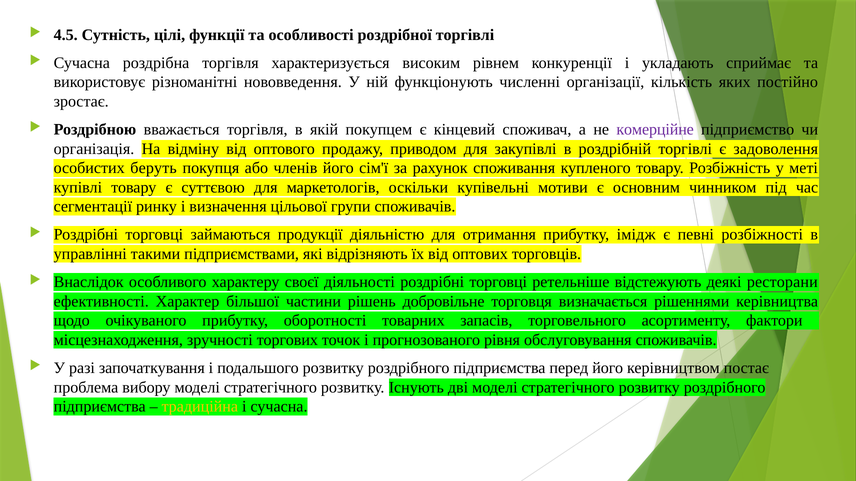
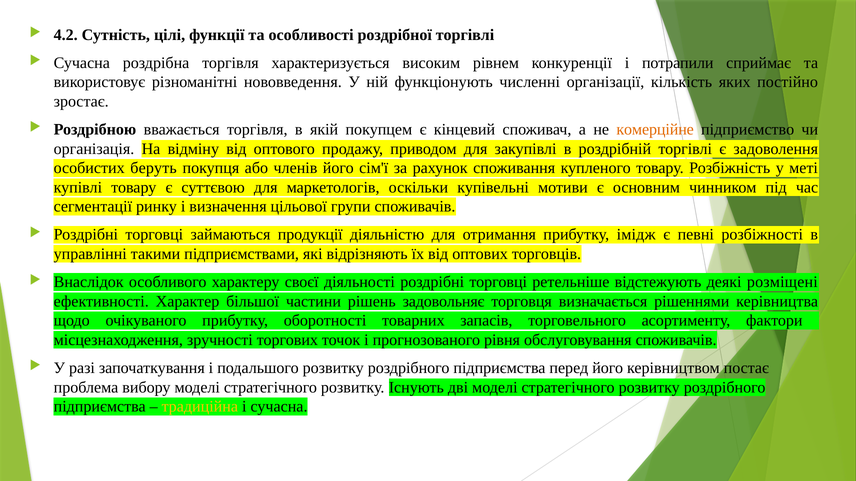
4.5: 4.5 -> 4.2
укладають: укладають -> потрапили
комерційне colour: purple -> orange
ресторани: ресторани -> розміщені
добровільне: добровільне -> задовольняє
